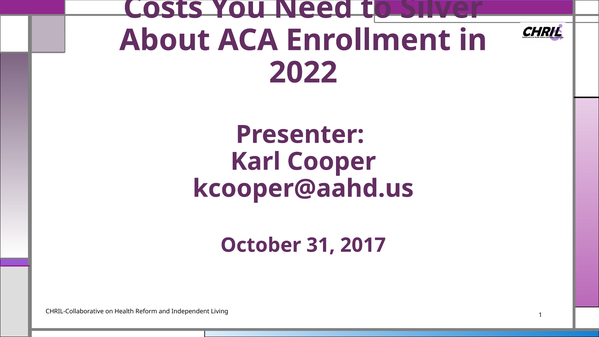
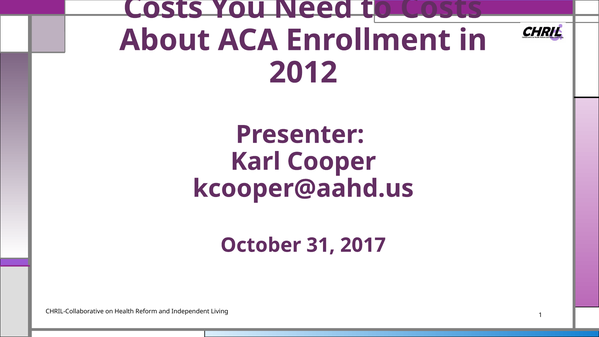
to Silver: Silver -> Costs
2022: 2022 -> 2012
